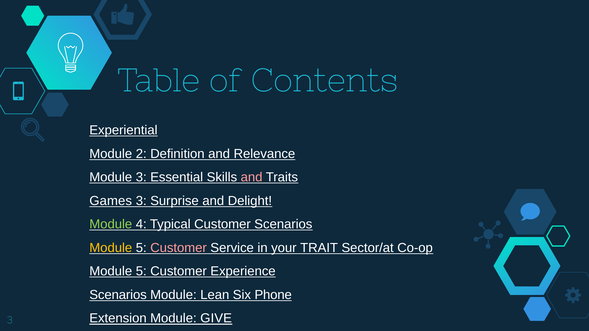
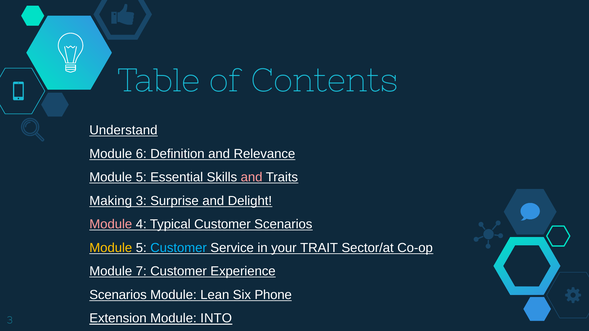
Experiential: Experiential -> Understand
2: 2 -> 6
3 at (141, 177): 3 -> 5
Games: Games -> Making
Module at (111, 225) colour: light green -> pink
Customer at (179, 248) colour: pink -> light blue
5 at (141, 272): 5 -> 7
GIVE: GIVE -> INTO
